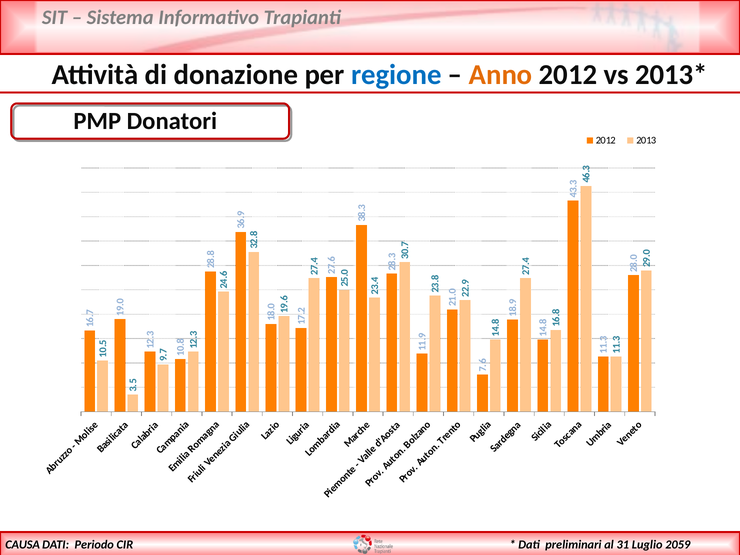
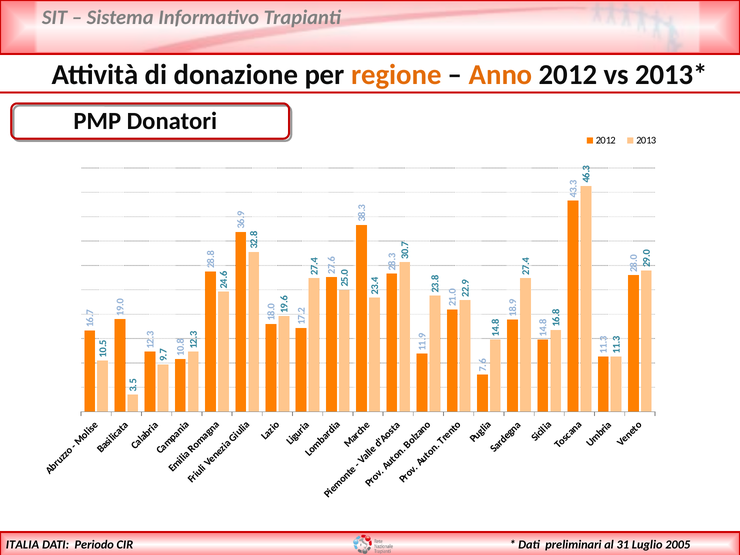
regione colour: blue -> orange
2059: 2059 -> 2005
CAUSA: CAUSA -> ITALIA
